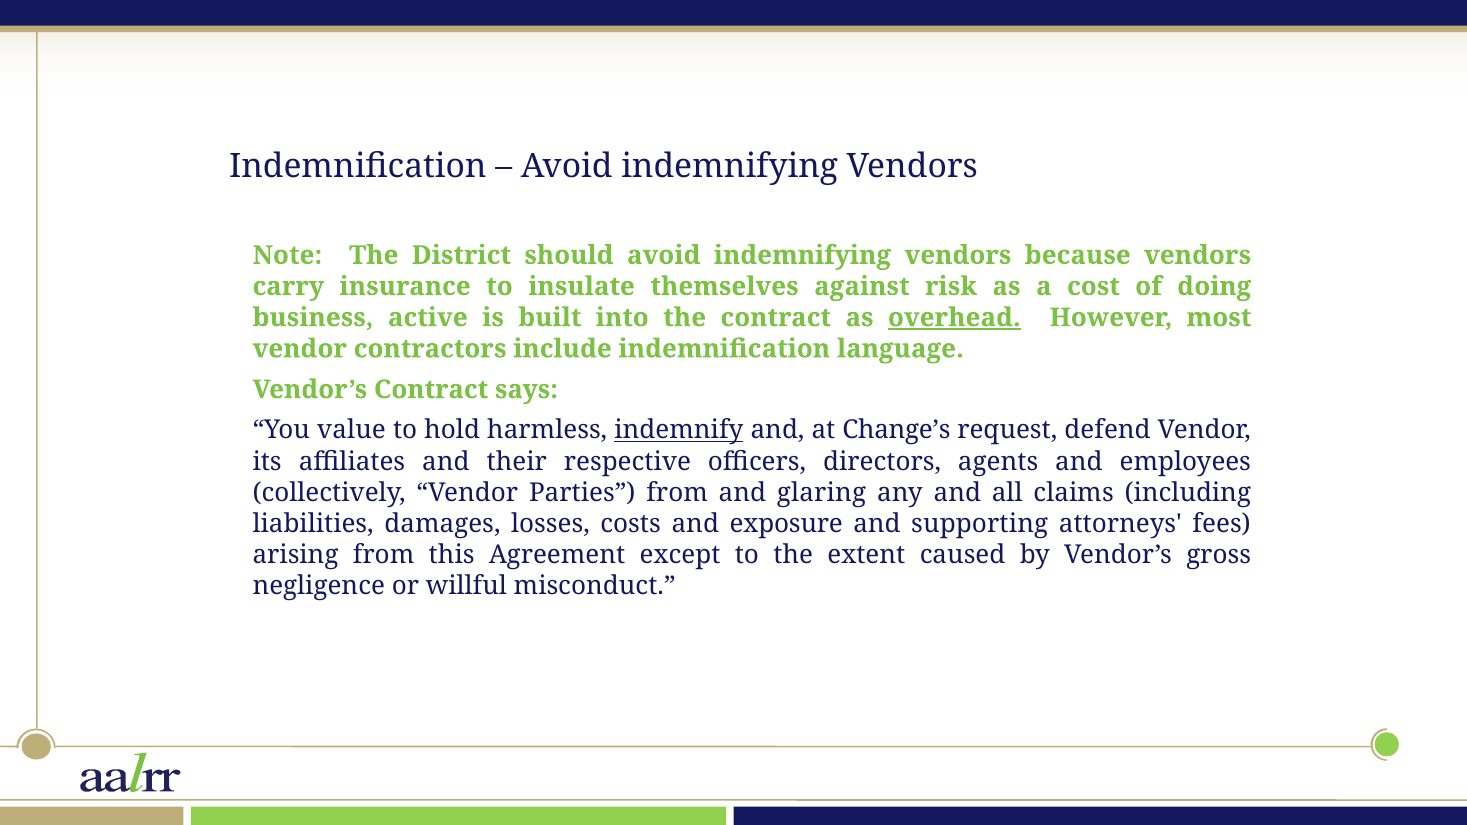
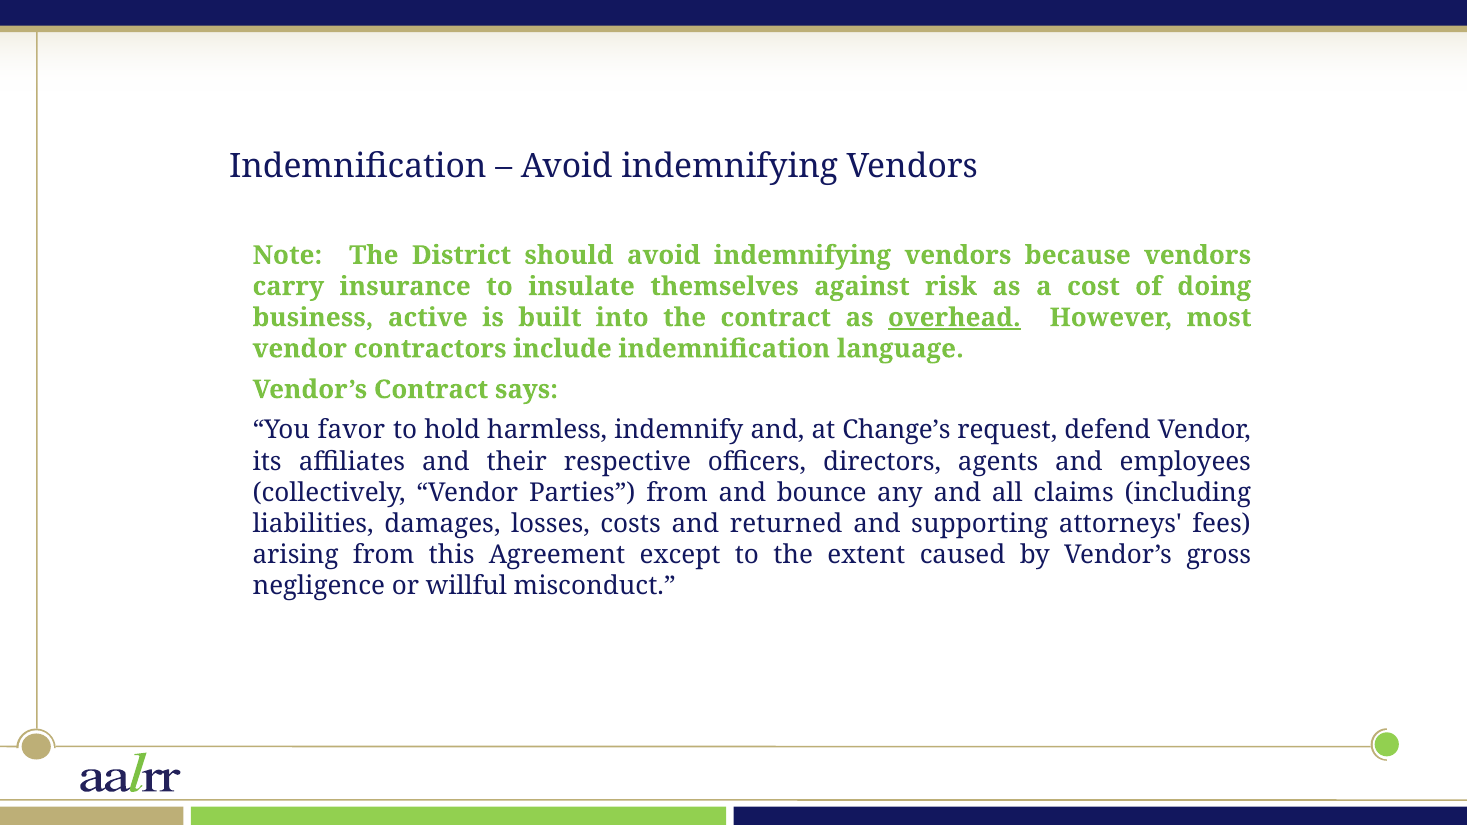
value: value -> favor
indemnify underline: present -> none
glaring: glaring -> bounce
exposure: exposure -> returned
